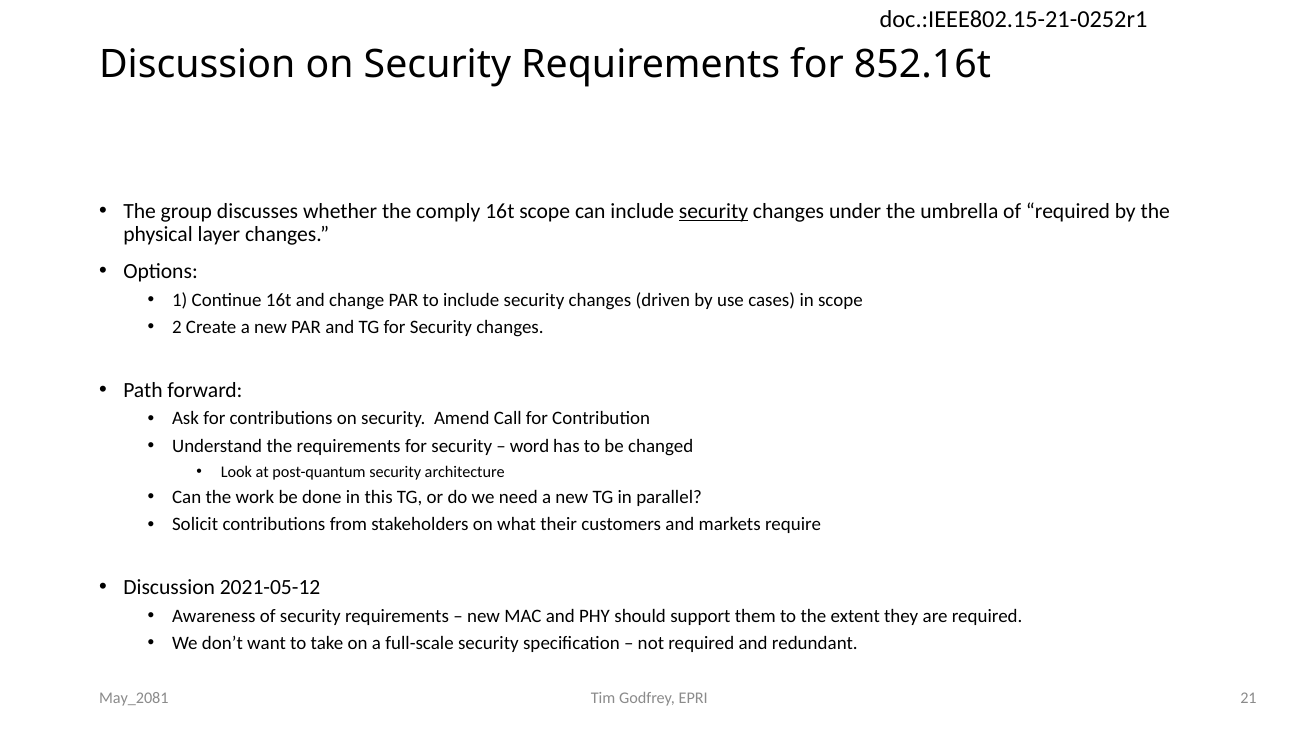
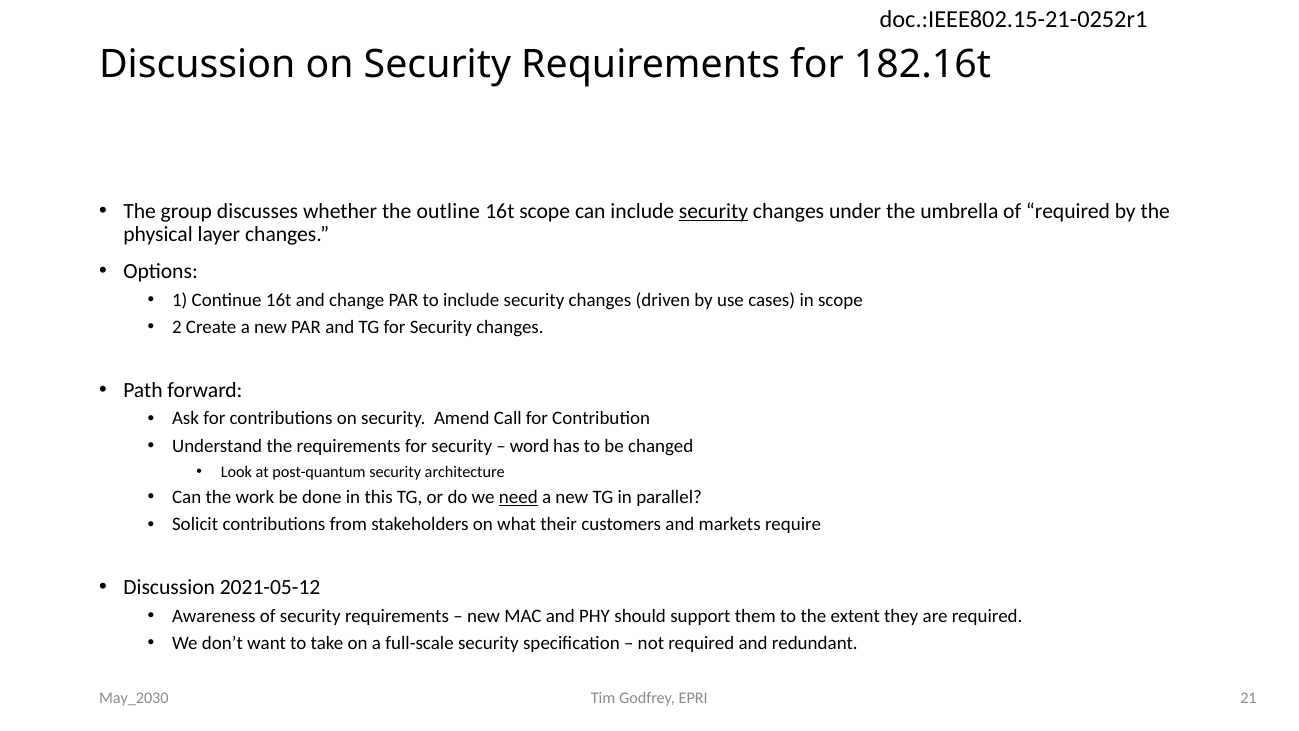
852.16t: 852.16t -> 182.16t
comply: comply -> outline
need underline: none -> present
May_2081: May_2081 -> May_2030
